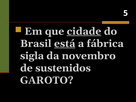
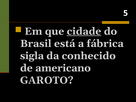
está underline: present -> none
novembro: novembro -> conhecido
sustenidos: sustenidos -> americano
